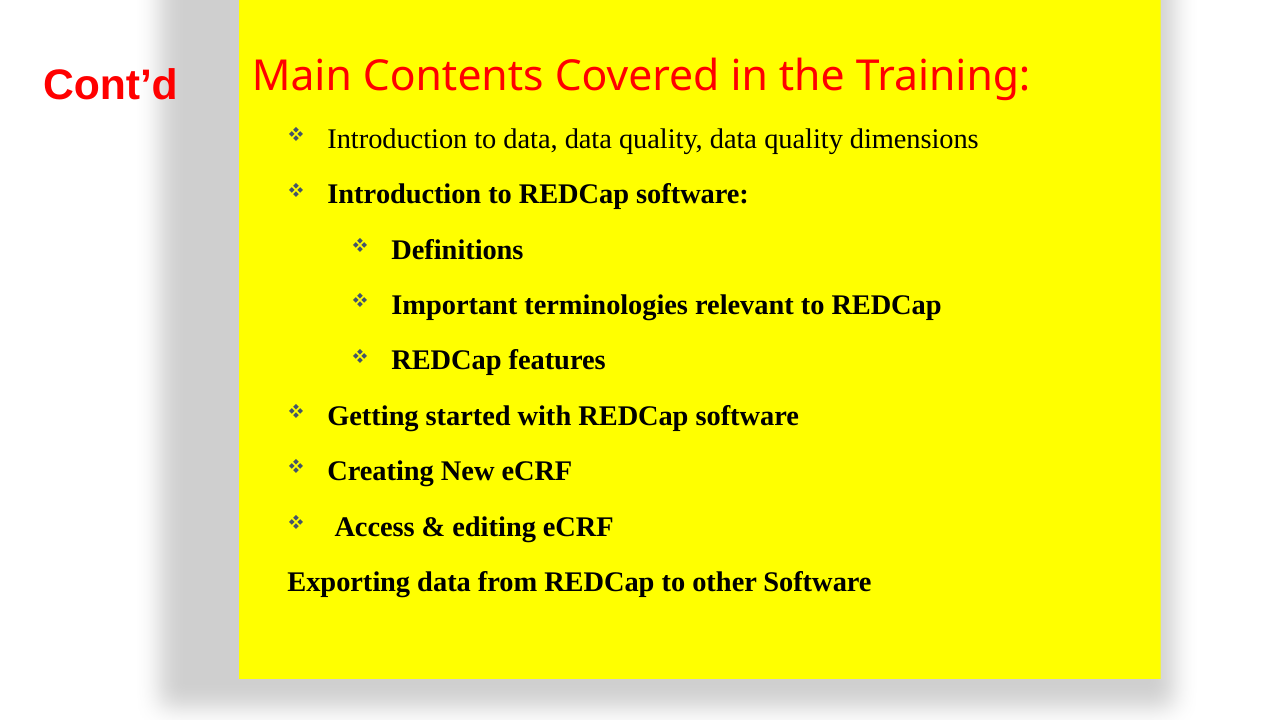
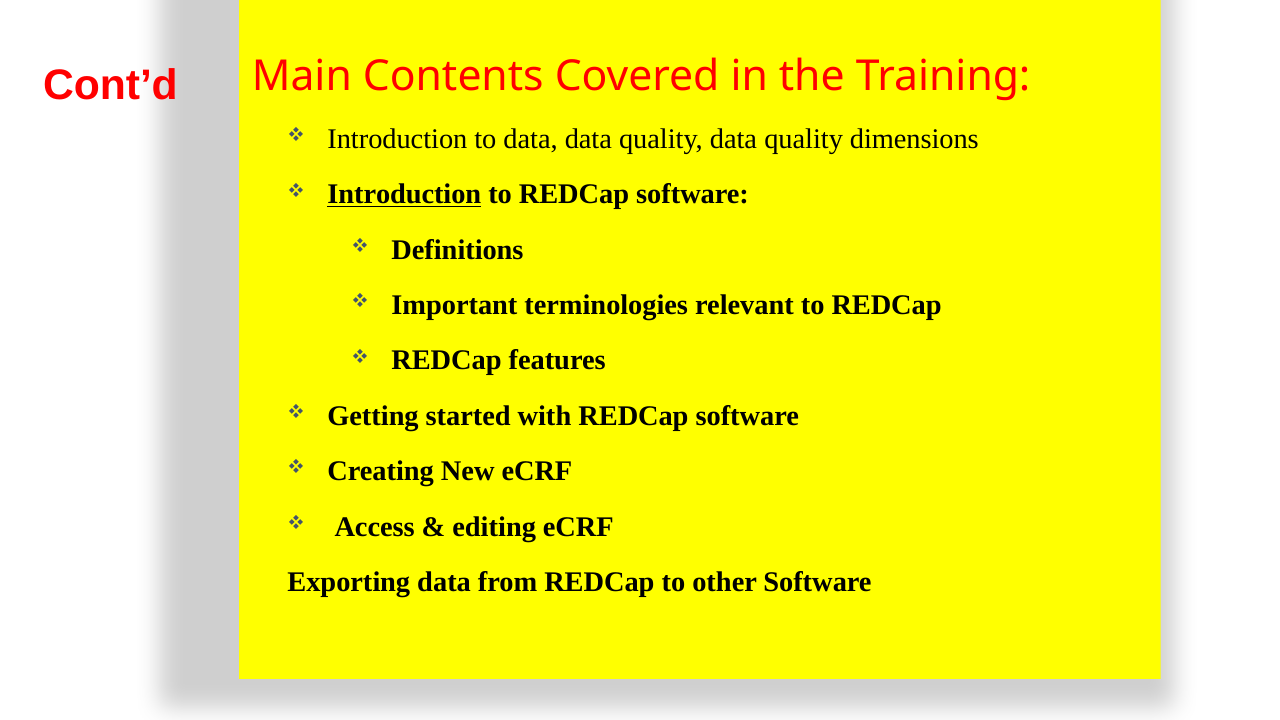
Introduction at (404, 194) underline: none -> present
